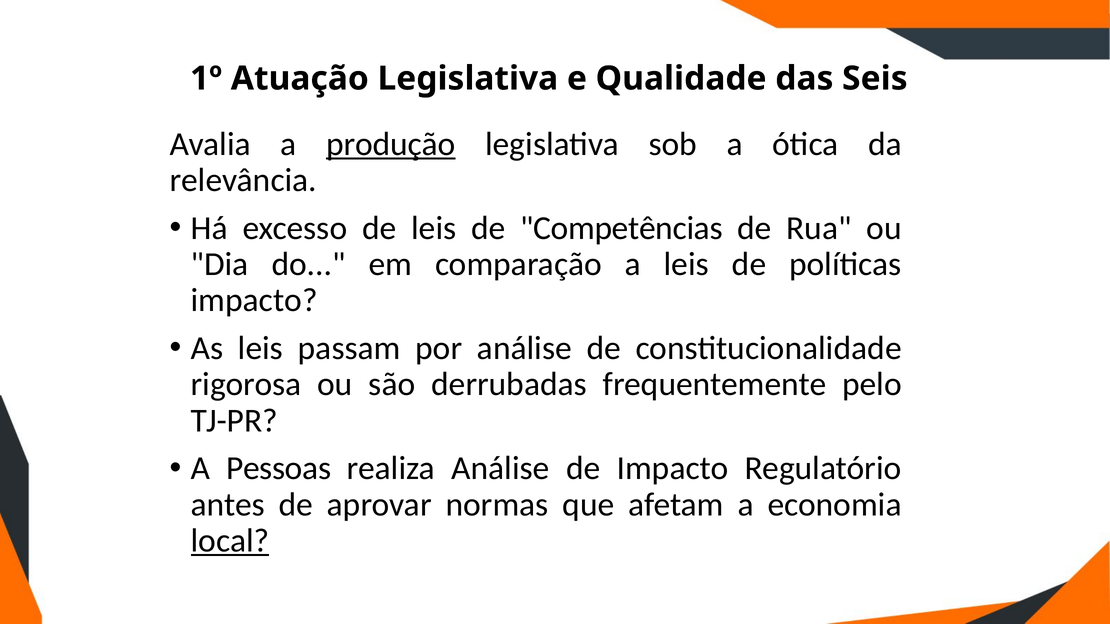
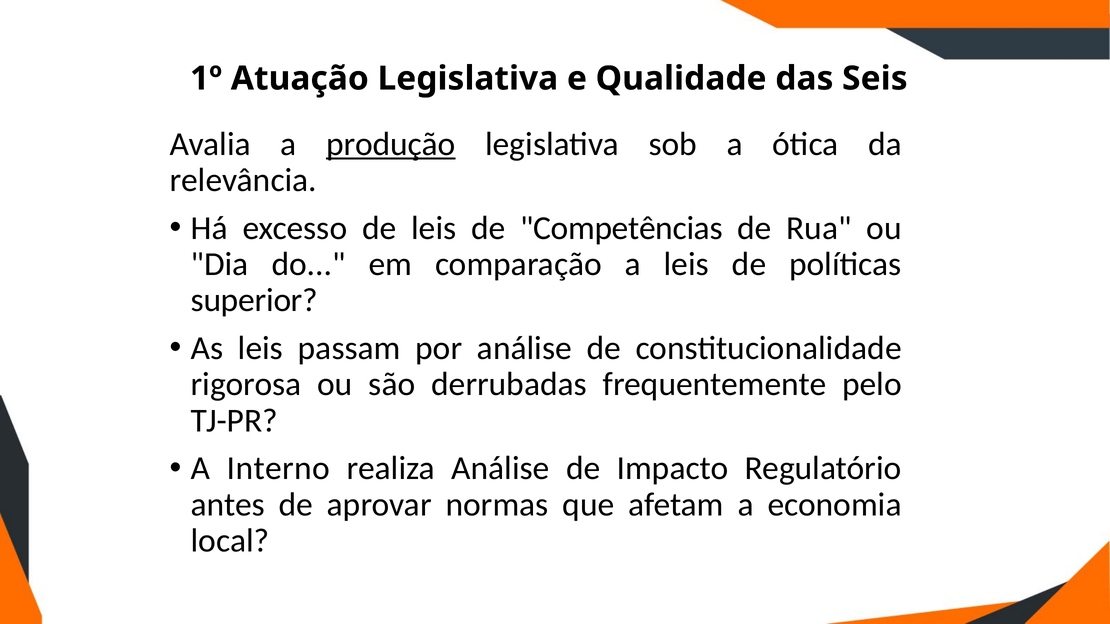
impacto at (254, 301): impacto -> superior
Pessoas: Pessoas -> Interno
local underline: present -> none
